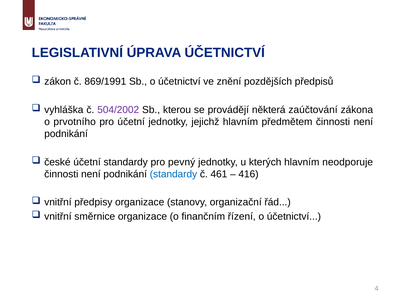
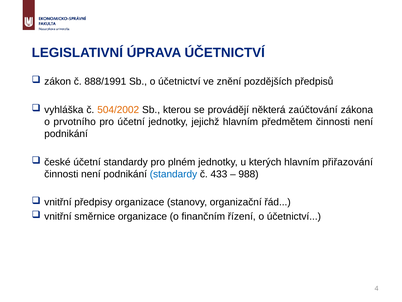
869/1991: 869/1991 -> 888/1991
504/2002 colour: purple -> orange
pevný: pevný -> plném
neodporuje: neodporuje -> přiřazování
461: 461 -> 433
416: 416 -> 988
